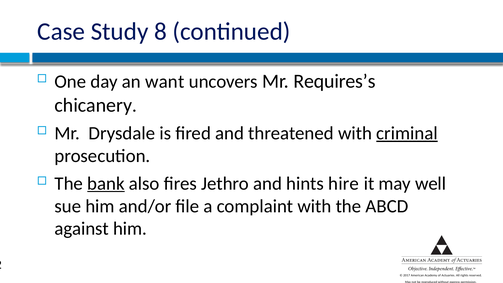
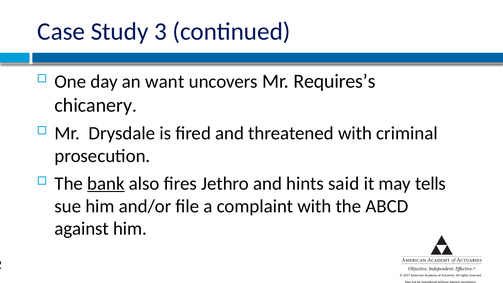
8: 8 -> 3
criminal underline: present -> none
hire: hire -> said
well: well -> tells
